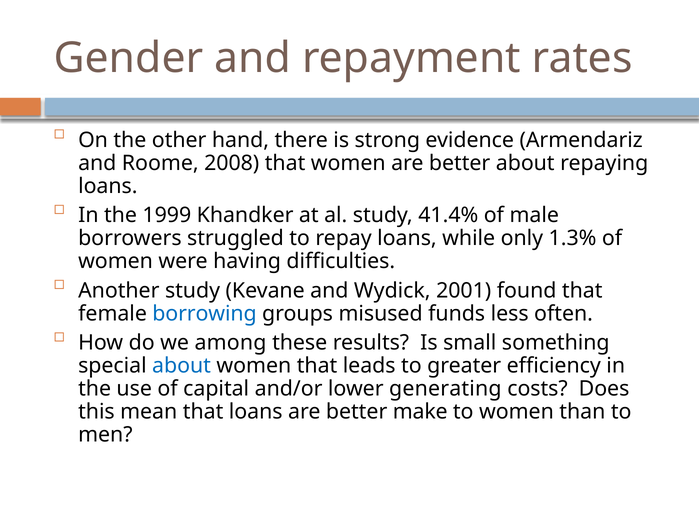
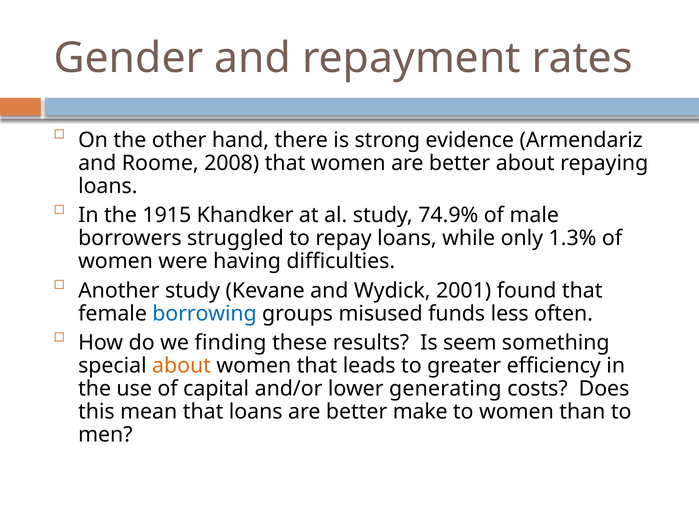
1999: 1999 -> 1915
41.4%: 41.4% -> 74.9%
among: among -> finding
small: small -> seem
about at (181, 366) colour: blue -> orange
